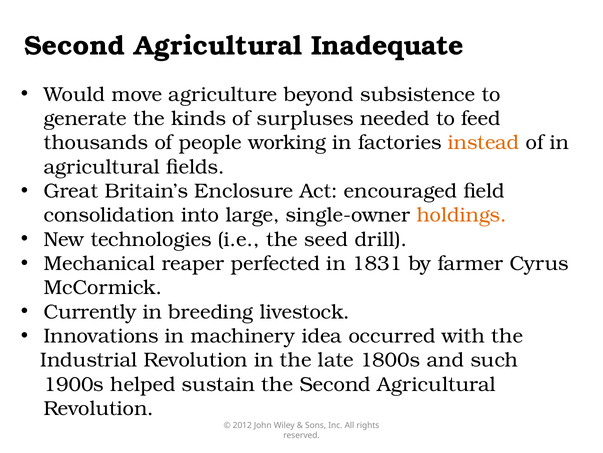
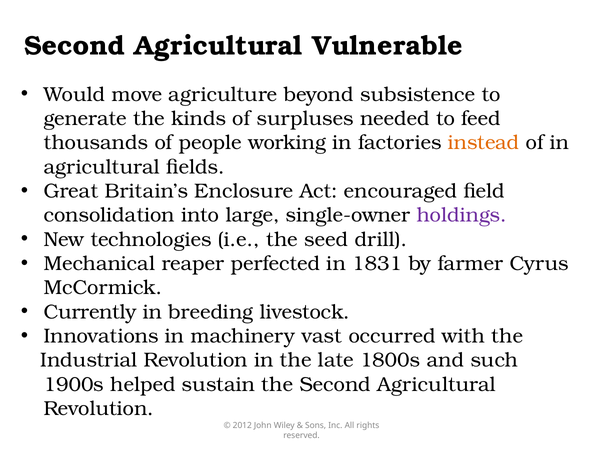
Inadequate: Inadequate -> Vulnerable
holdings colour: orange -> purple
idea: idea -> vast
